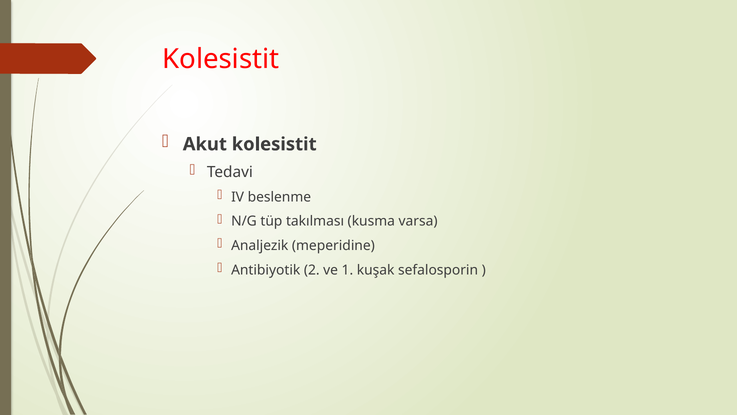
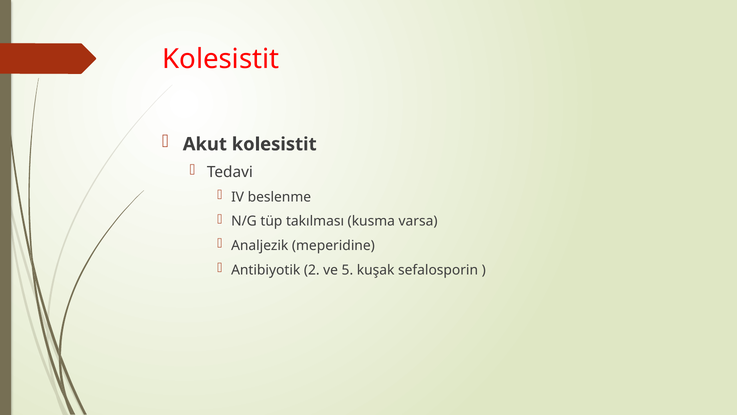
1: 1 -> 5
